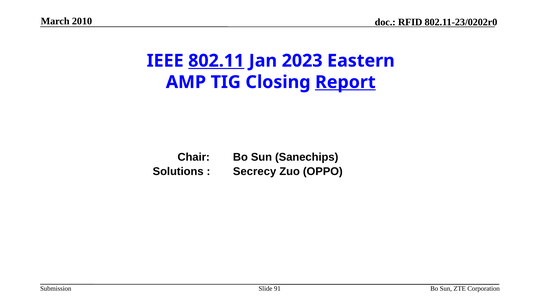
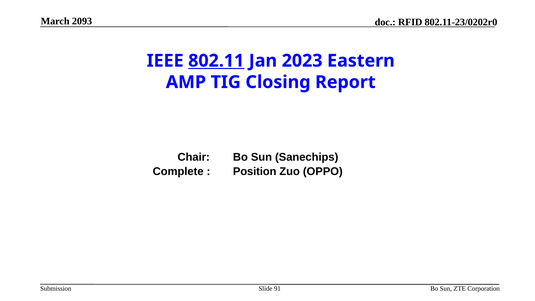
2010: 2010 -> 2093
Report underline: present -> none
Solutions: Solutions -> Complete
Secrecy: Secrecy -> Position
